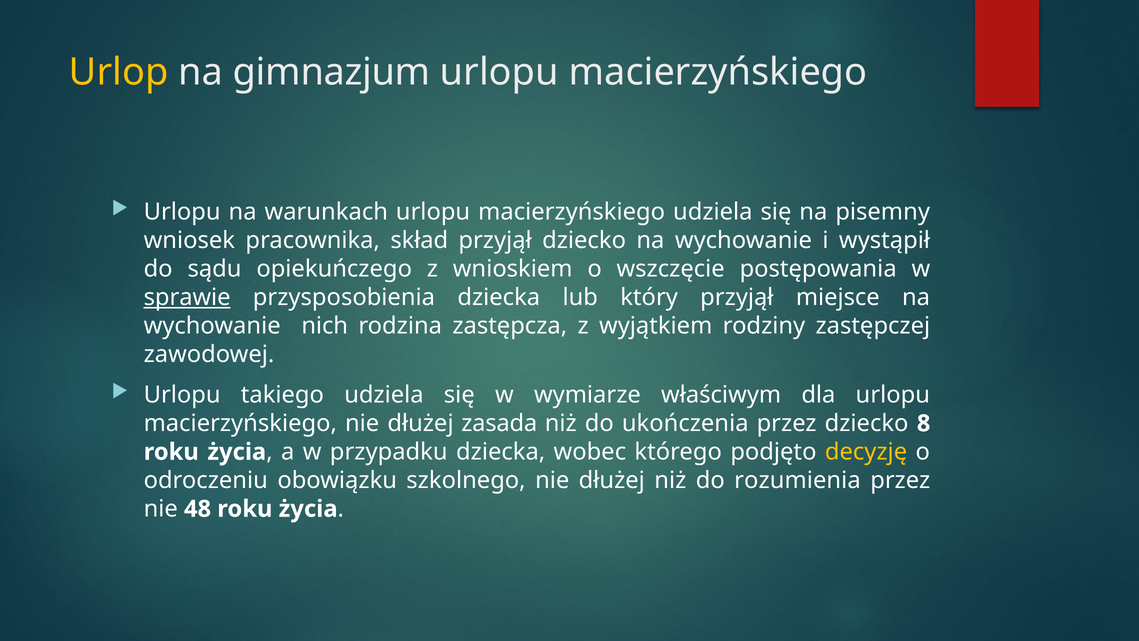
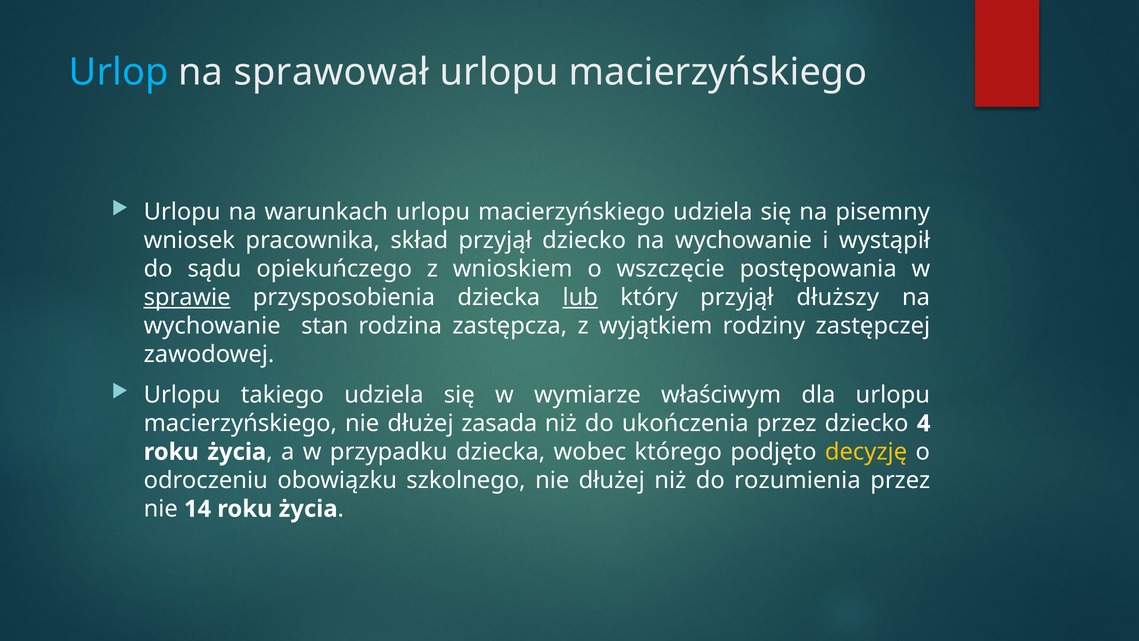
Urlop colour: yellow -> light blue
gimnazjum: gimnazjum -> sprawował
lub underline: none -> present
miejsce: miejsce -> dłuższy
nich: nich -> stan
8: 8 -> 4
48: 48 -> 14
